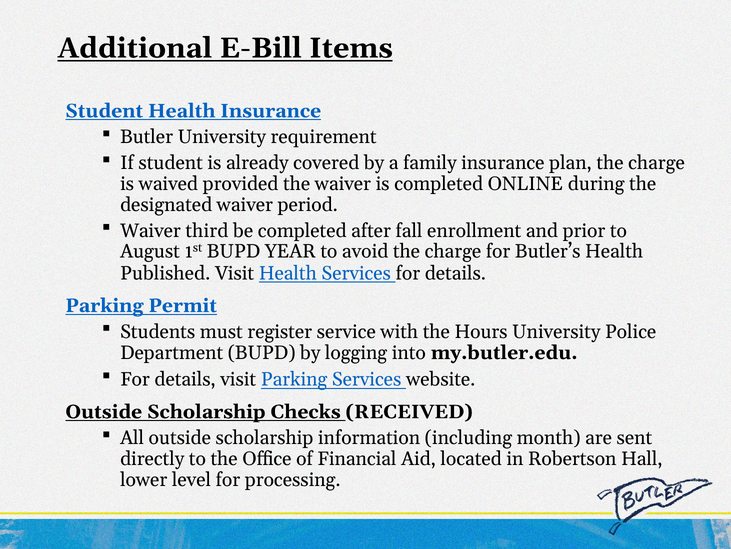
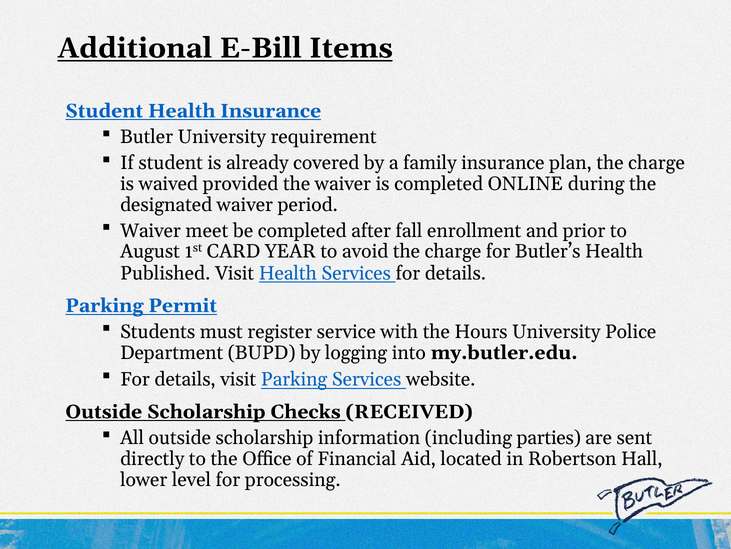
third: third -> meet
1st BUPD: BUPD -> CARD
month: month -> parties
